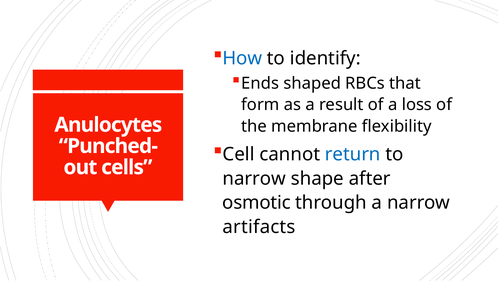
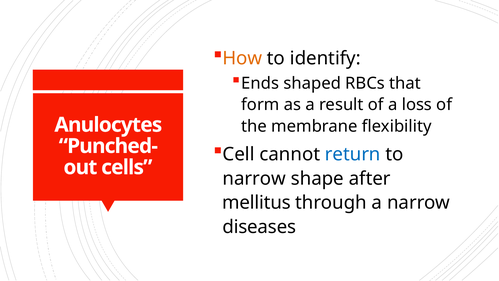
How colour: blue -> orange
osmotic: osmotic -> mellitus
artifacts: artifacts -> diseases
